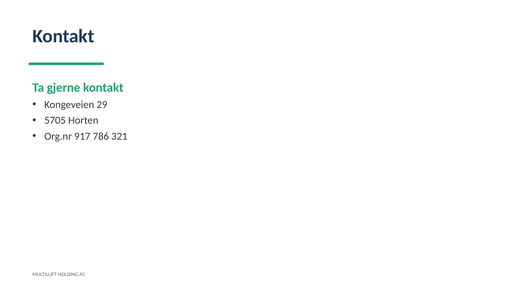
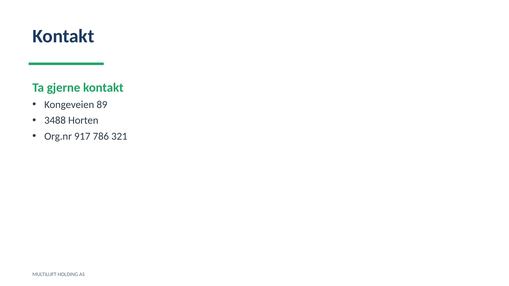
29: 29 -> 89
5705: 5705 -> 3488
